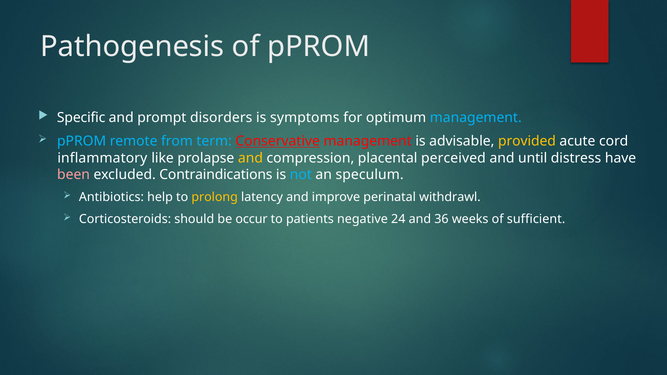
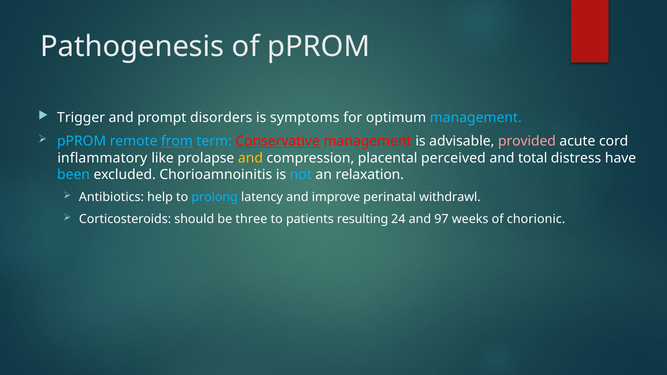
Specific: Specific -> Trigger
from underline: none -> present
provided colour: yellow -> pink
until: until -> total
been colour: pink -> light blue
Contraindications: Contraindications -> Chorioamnoinitis
speculum: speculum -> relaxation
prolong colour: yellow -> light blue
occur: occur -> three
negative: negative -> resulting
36: 36 -> 97
sufficient: sufficient -> chorionic
